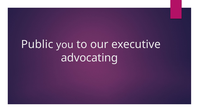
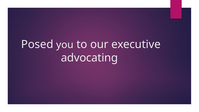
Public: Public -> Posed
